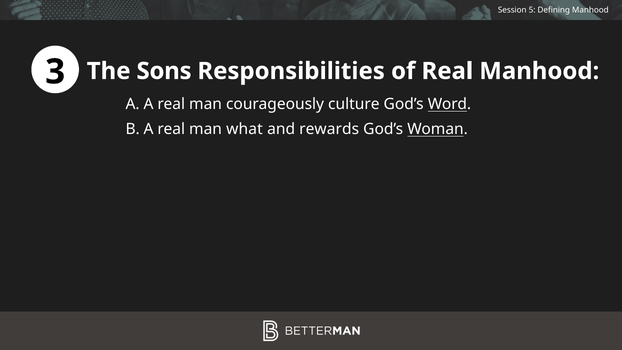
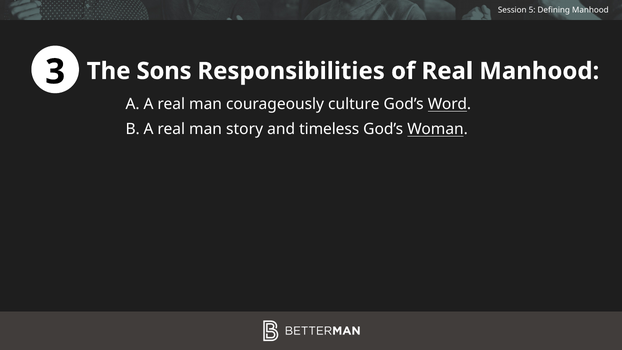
what: what -> story
rewards: rewards -> timeless
